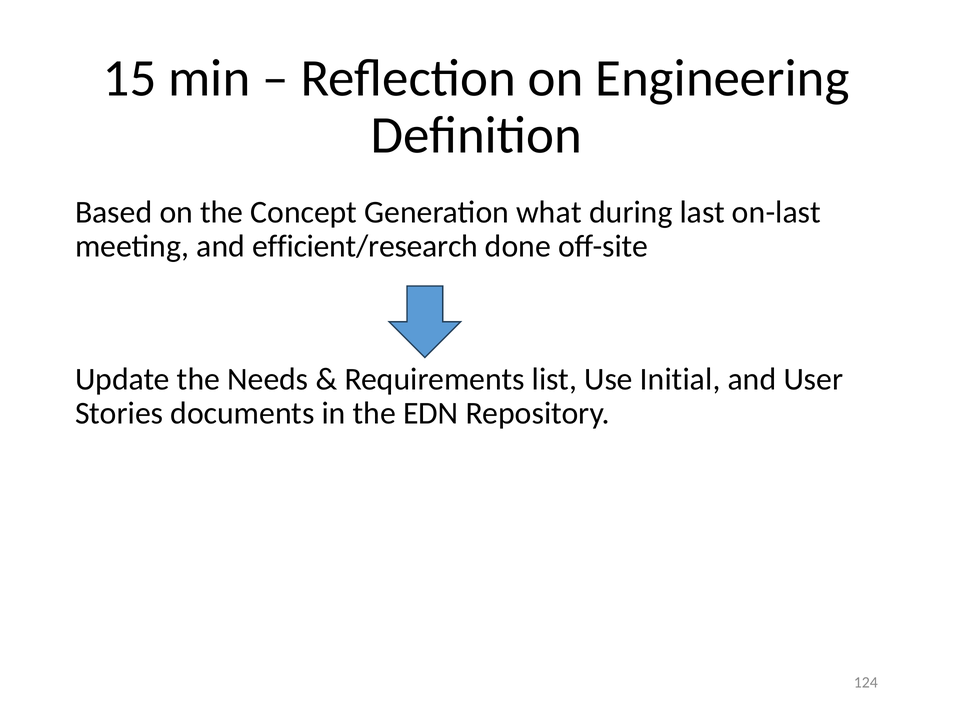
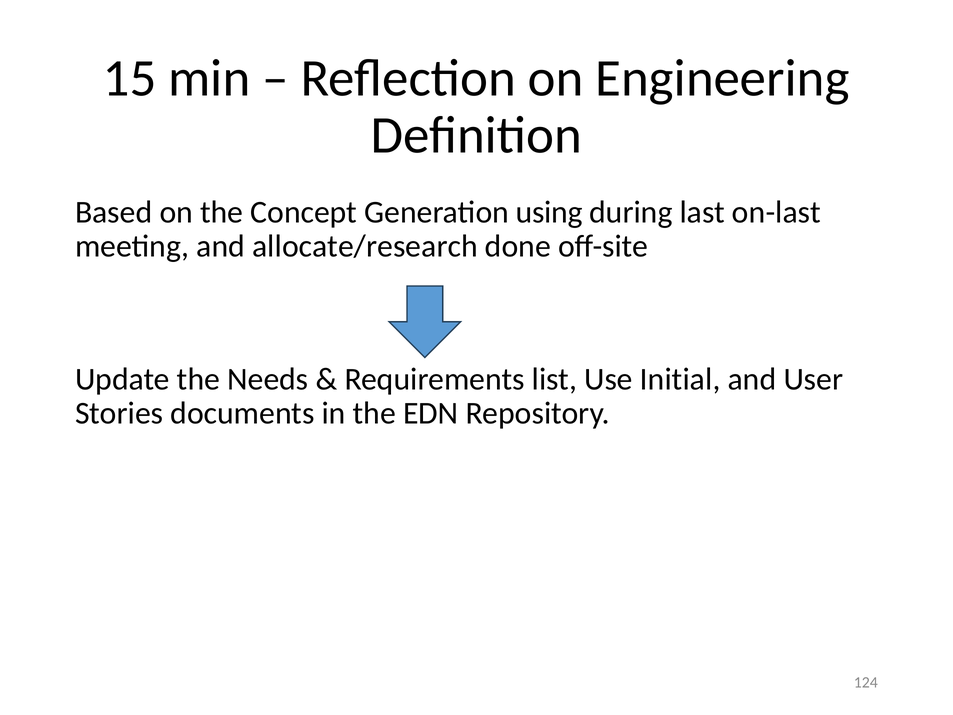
what: what -> using
efficient/research: efficient/research -> allocate/research
